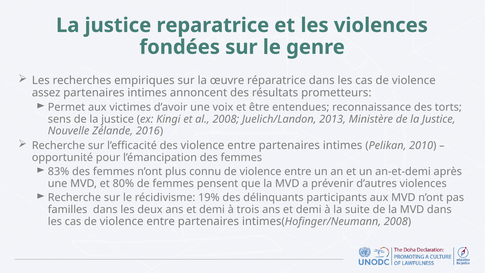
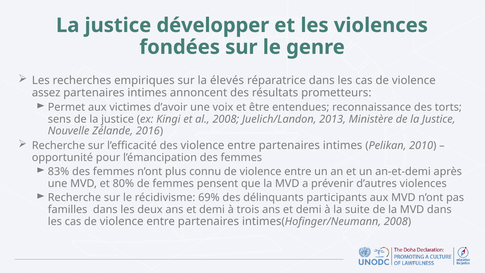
reparatrice: reparatrice -> développer
œuvre: œuvre -> élevés
19%: 19% -> 69%
